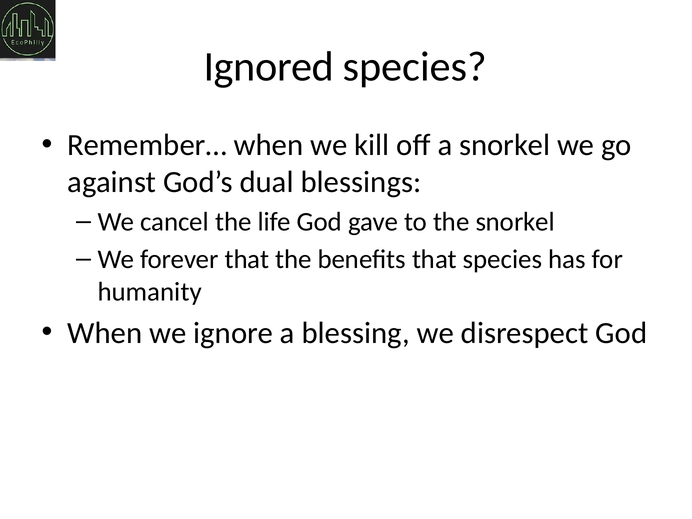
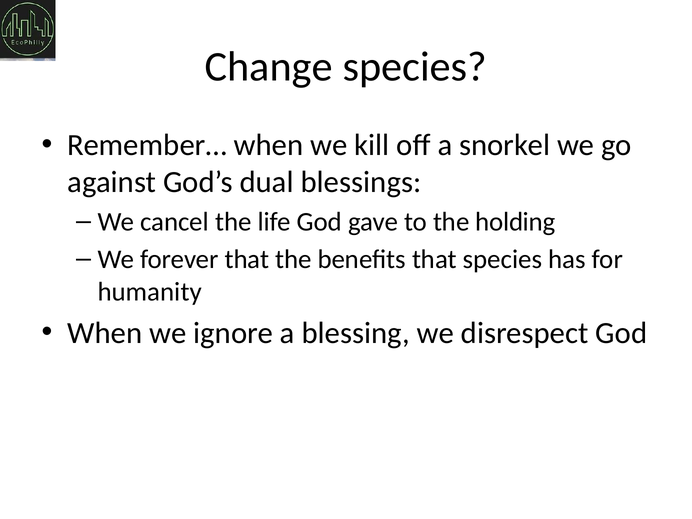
Ignored: Ignored -> Change
the snorkel: snorkel -> holding
